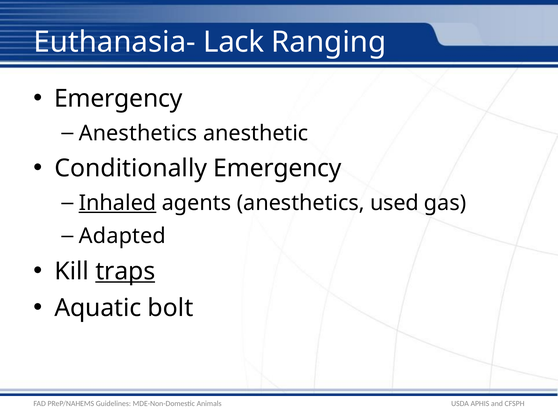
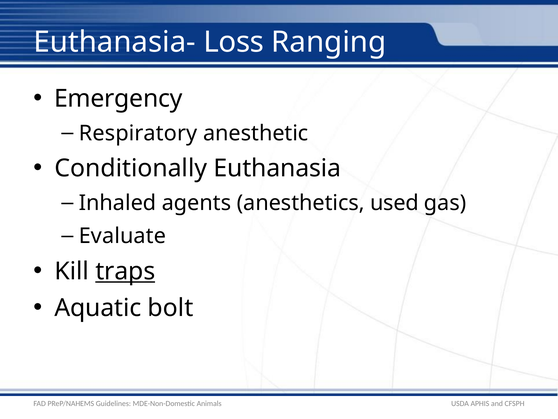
Lack: Lack -> Loss
Anesthetics at (138, 133): Anesthetics -> Respiratory
Conditionally Emergency: Emergency -> Euthanasia
Inhaled underline: present -> none
Adapted: Adapted -> Evaluate
